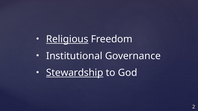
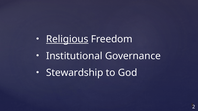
Stewardship underline: present -> none
